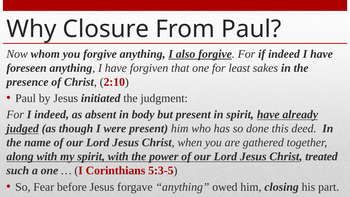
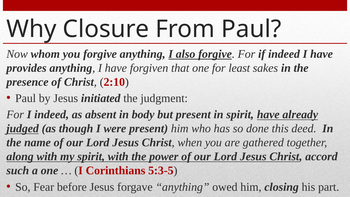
foreseen: foreseen -> provides
treated: treated -> accord
